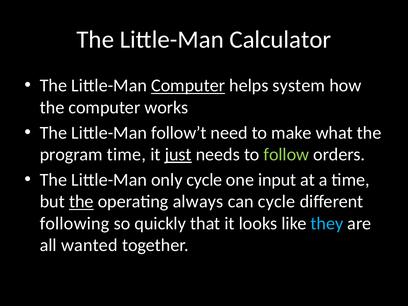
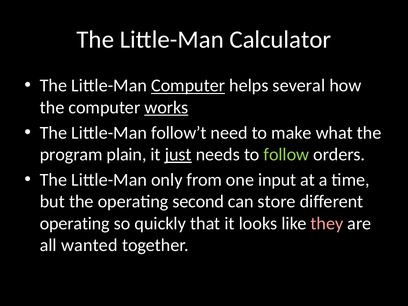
system: system -> several
works underline: none -> present
program time: time -> plain
only cycle: cycle -> from
the at (81, 202) underline: present -> none
always: always -> second
can cycle: cycle -> store
following at (75, 223): following -> operating
they colour: light blue -> pink
